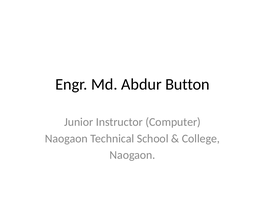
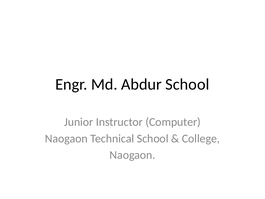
Abdur Button: Button -> School
